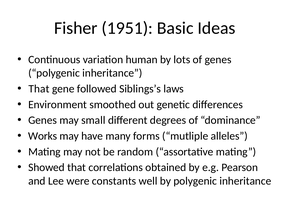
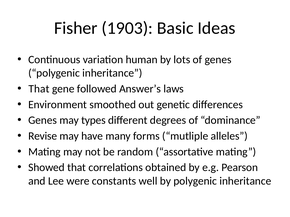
1951: 1951 -> 1903
Siblings’s: Siblings’s -> Answer’s
small: small -> types
Works: Works -> Revise
